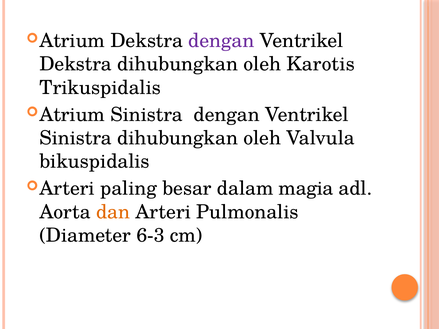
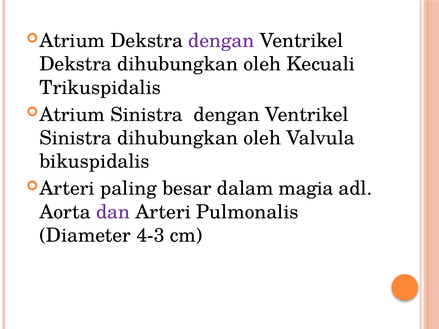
Karotis: Karotis -> Kecuali
dan colour: orange -> purple
6-3: 6-3 -> 4-3
